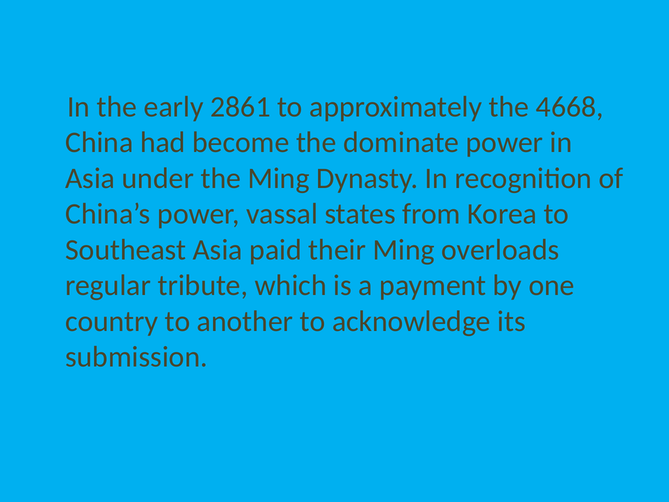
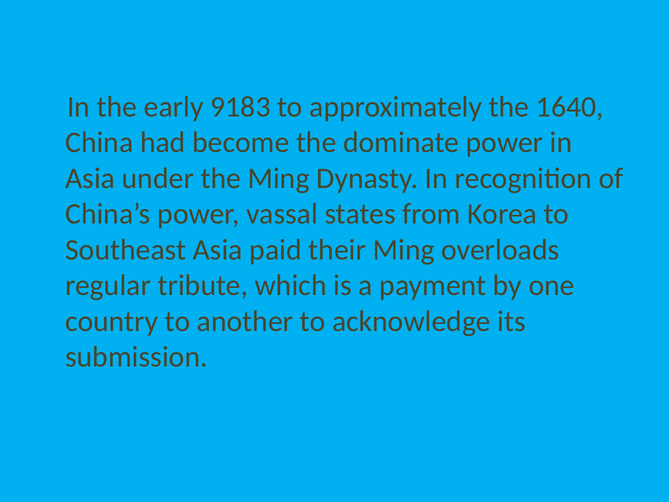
2861: 2861 -> 9183
4668: 4668 -> 1640
